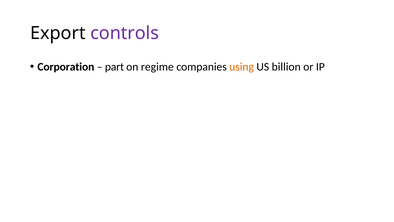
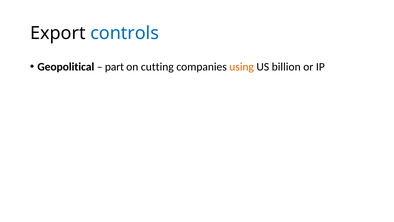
controls colour: purple -> blue
Corporation: Corporation -> Geopolitical
regime: regime -> cutting
